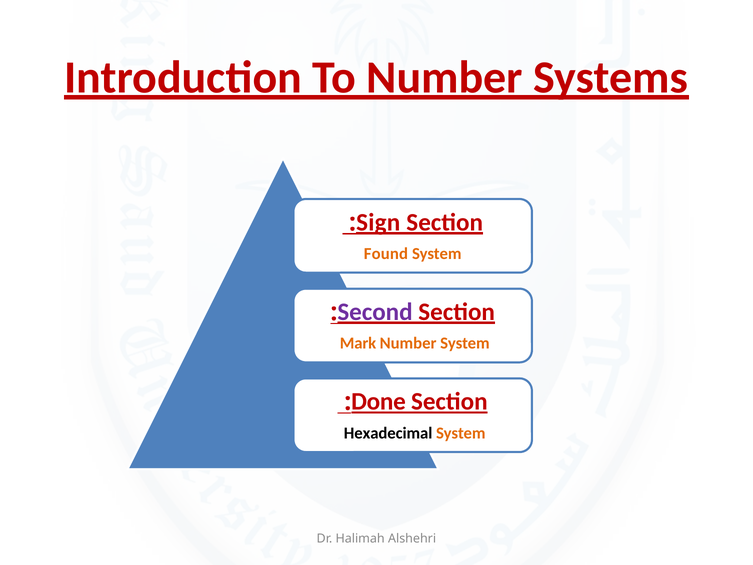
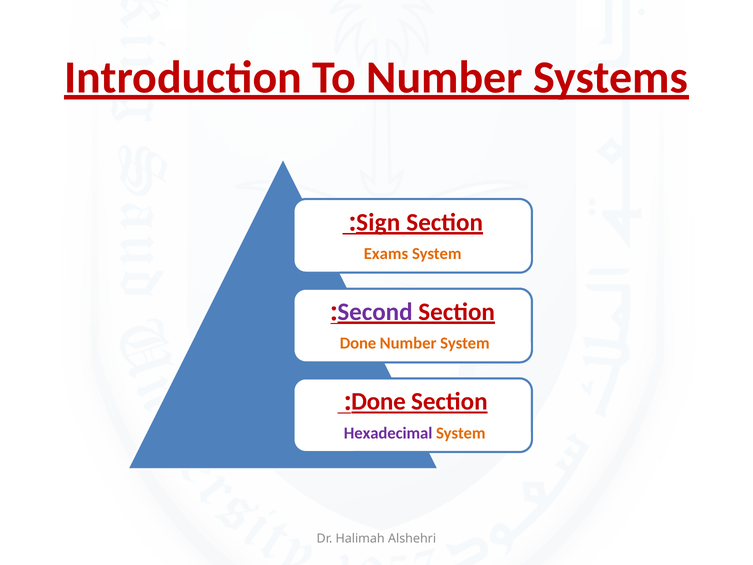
Found: Found -> Exams
Mark at (358, 343): Mark -> Done
Hexadecimal colour: black -> purple
